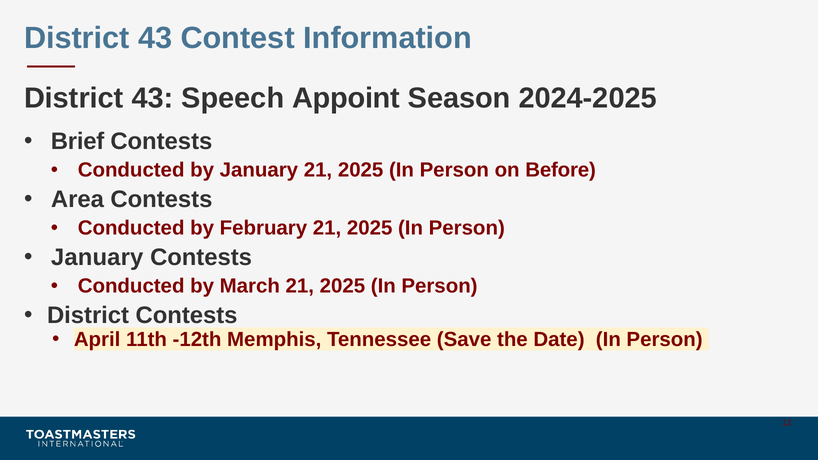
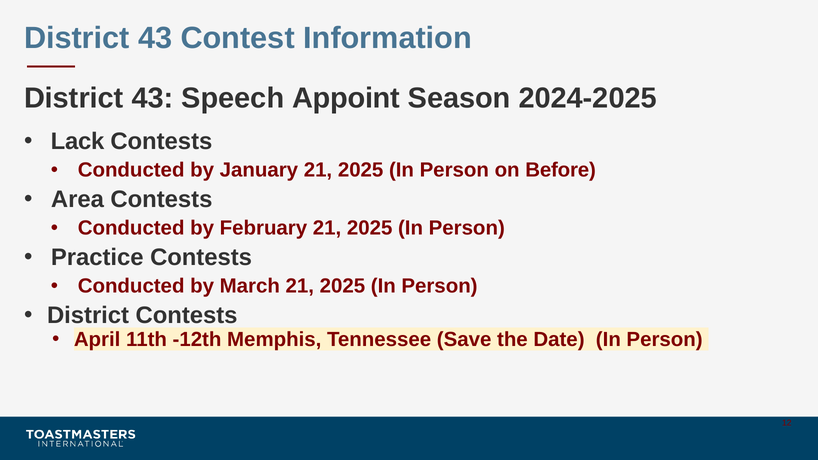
Brief: Brief -> Lack
January at (97, 258): January -> Practice
